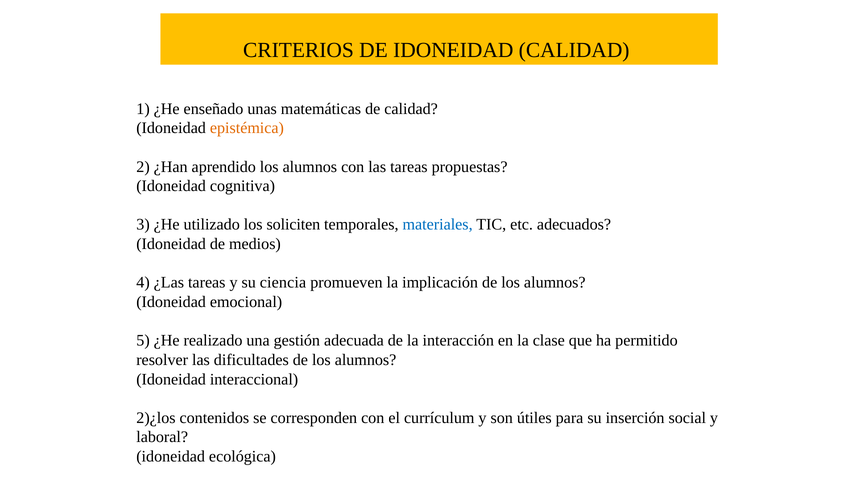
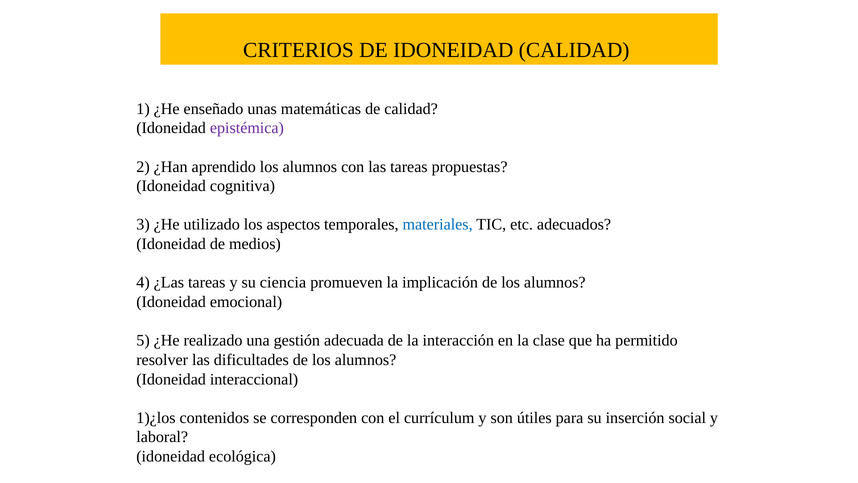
epistémica colour: orange -> purple
soliciten: soliciten -> aspectos
2)¿los: 2)¿los -> 1)¿los
